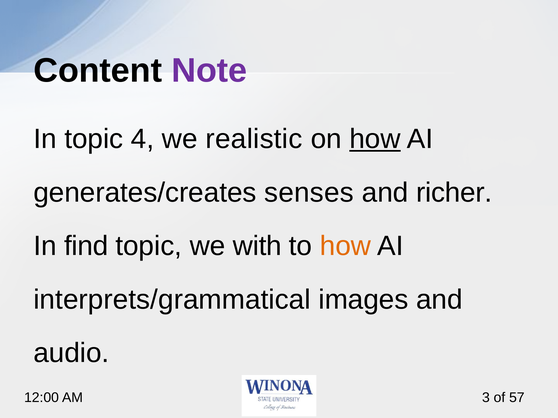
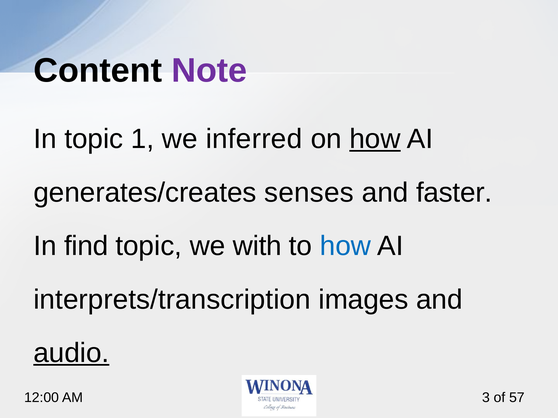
4: 4 -> 1
realistic: realistic -> inferred
richer: richer -> faster
how at (345, 246) colour: orange -> blue
interprets/grammatical: interprets/grammatical -> interprets/transcription
audio underline: none -> present
